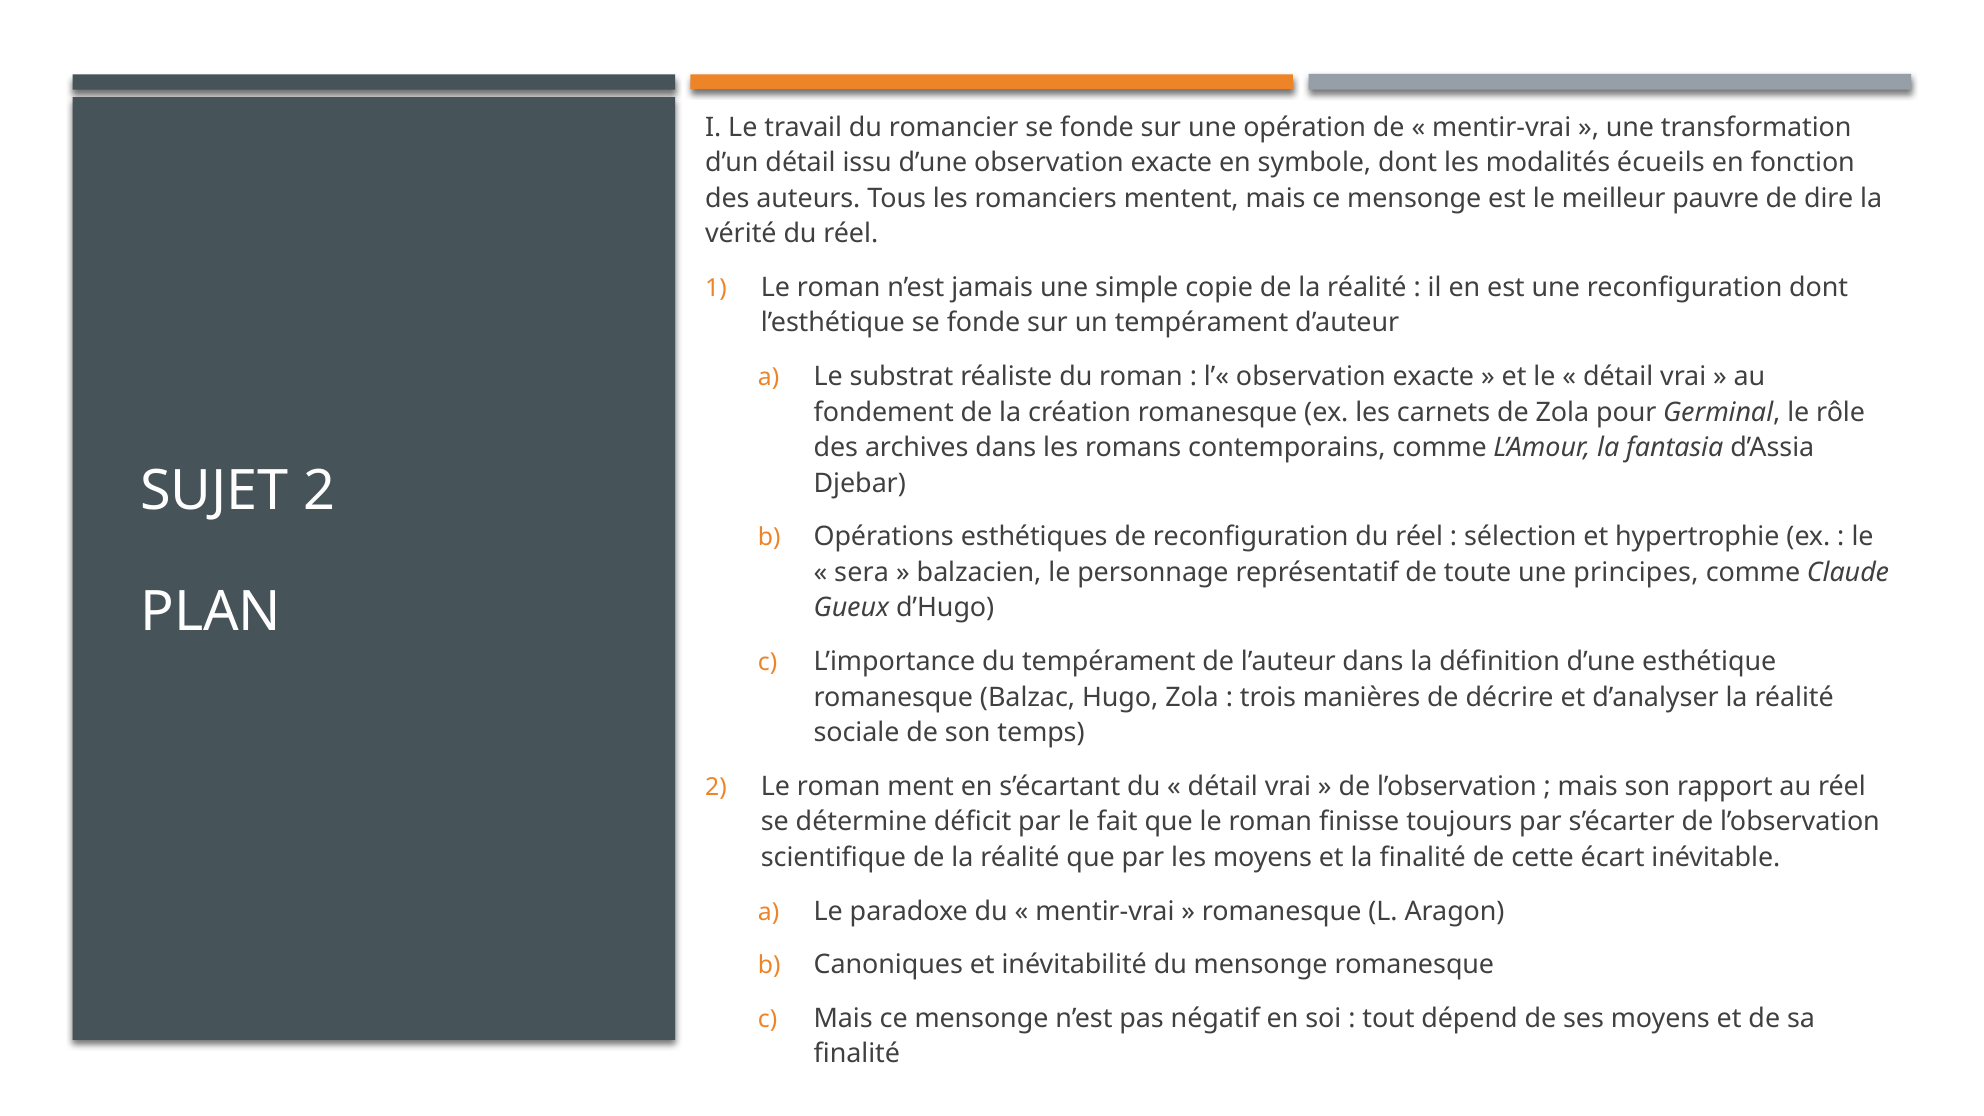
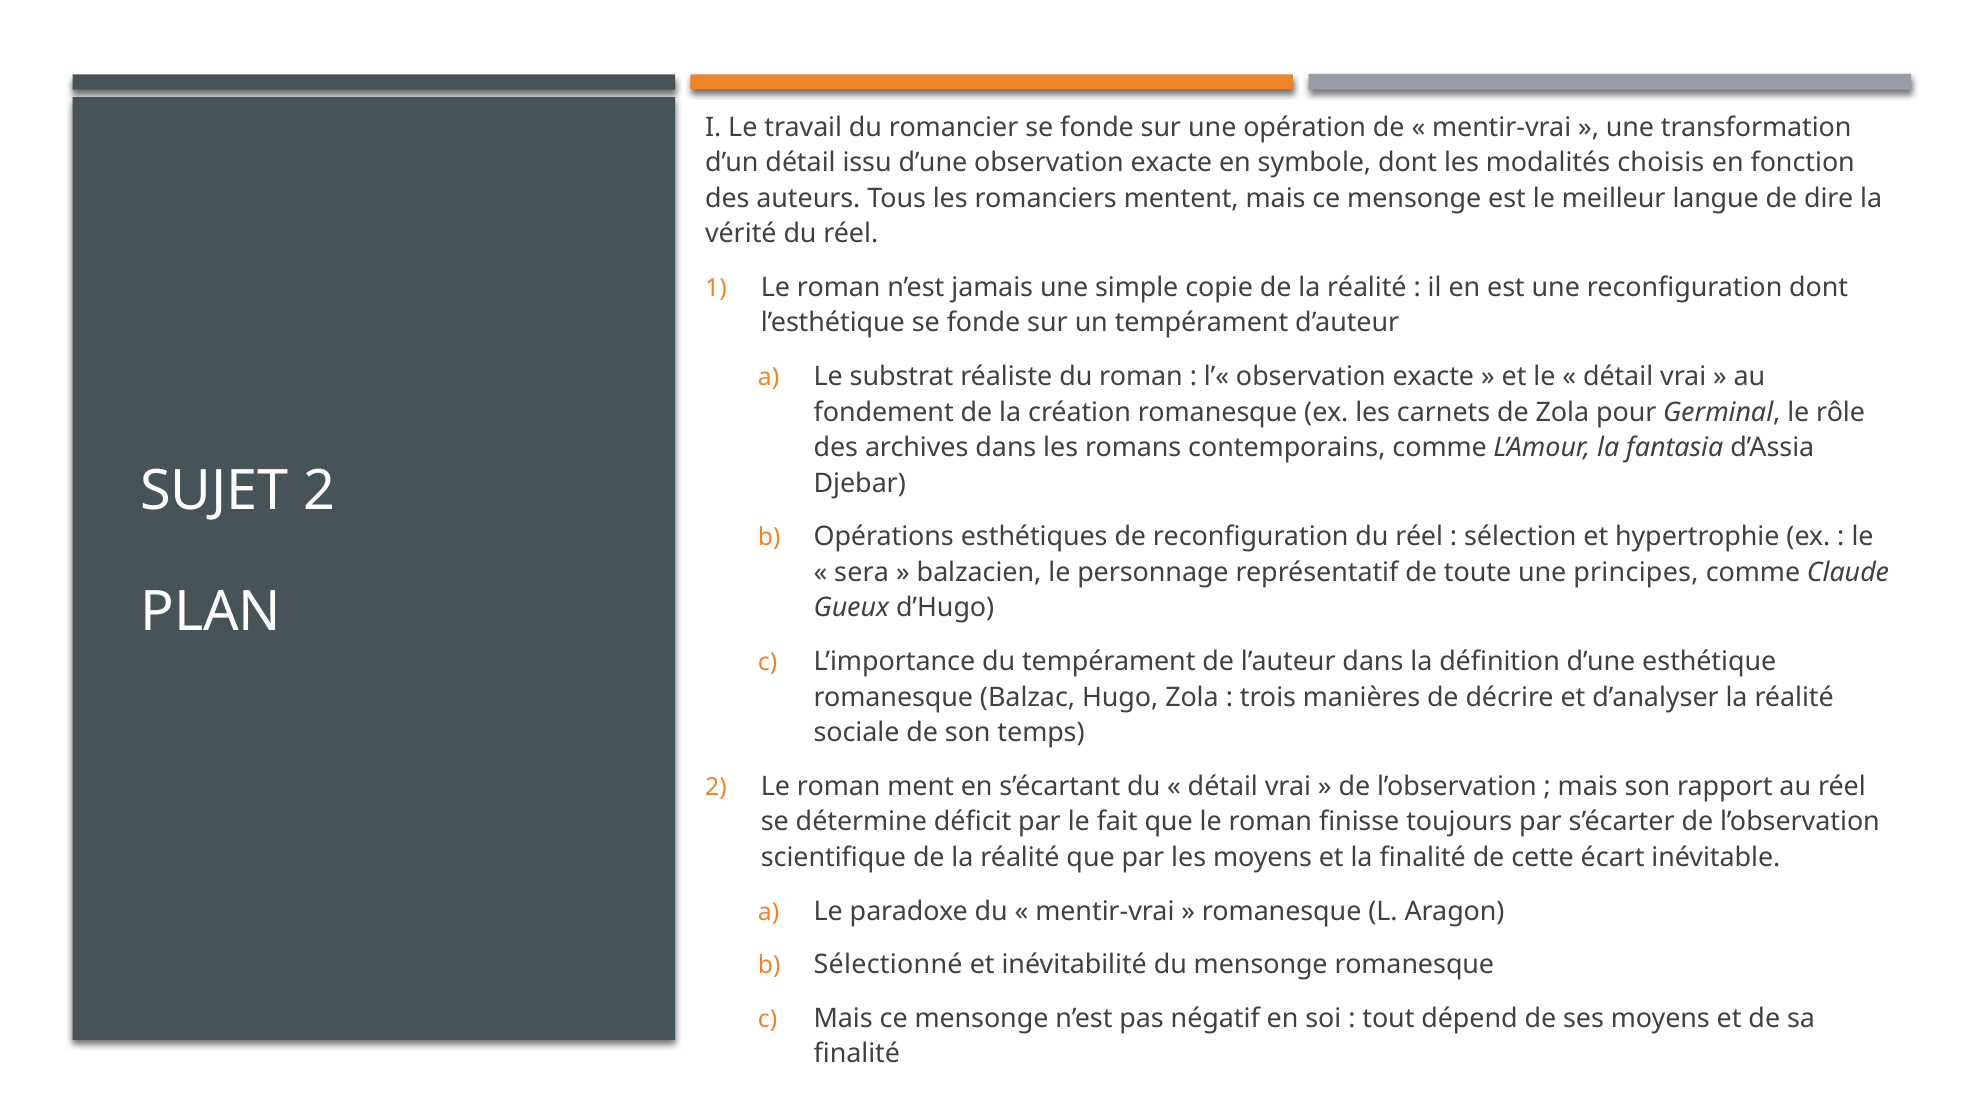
écueils: écueils -> choisis
pauvre: pauvre -> langue
Canoniques: Canoniques -> Sélectionné
